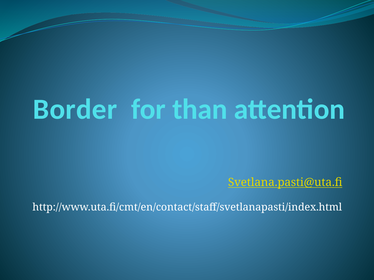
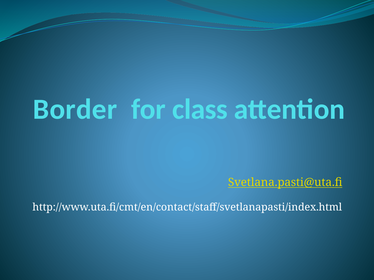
than: than -> class
